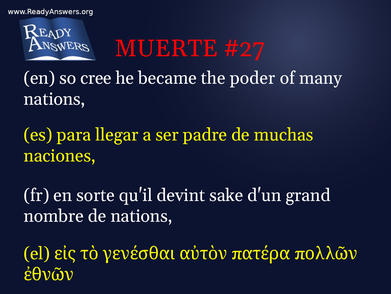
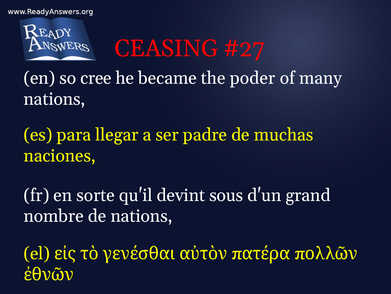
MUERTE: MUERTE -> CEASING
sake: sake -> sous
